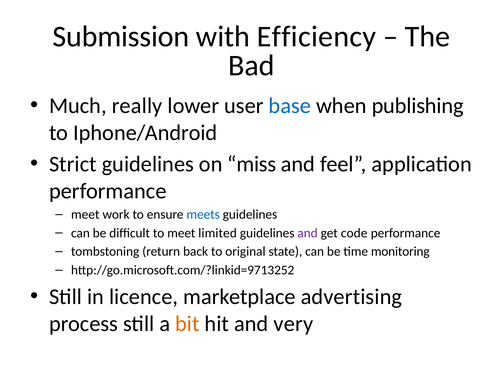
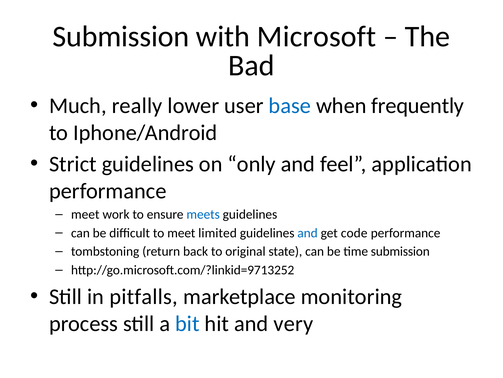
Efficiency: Efficiency -> Microsoft
publishing: publishing -> frequently
miss: miss -> only
and at (308, 233) colour: purple -> blue
time monitoring: monitoring -> submission
licence: licence -> pitfalls
advertising: advertising -> monitoring
bit colour: orange -> blue
